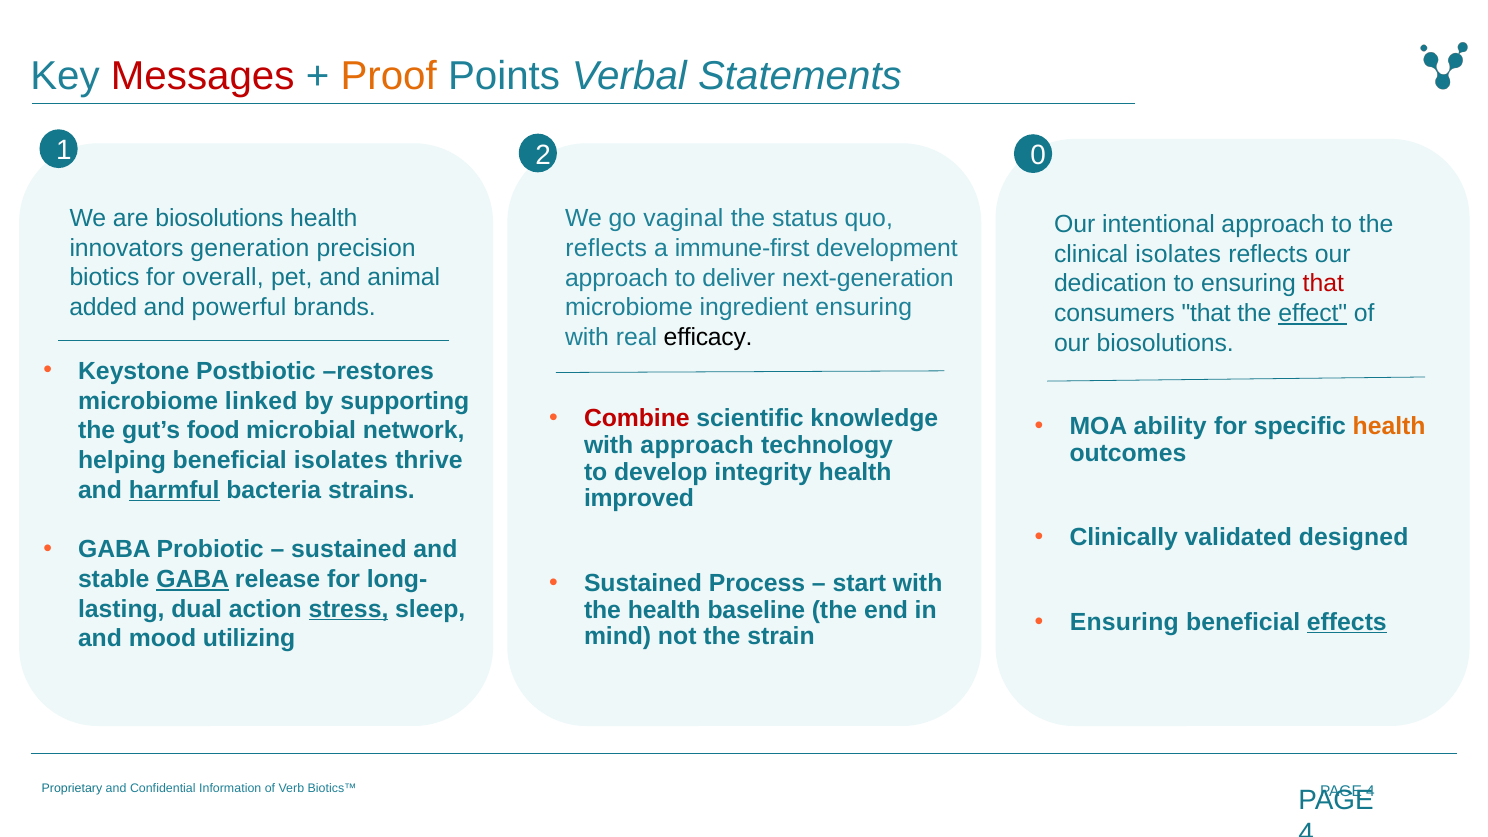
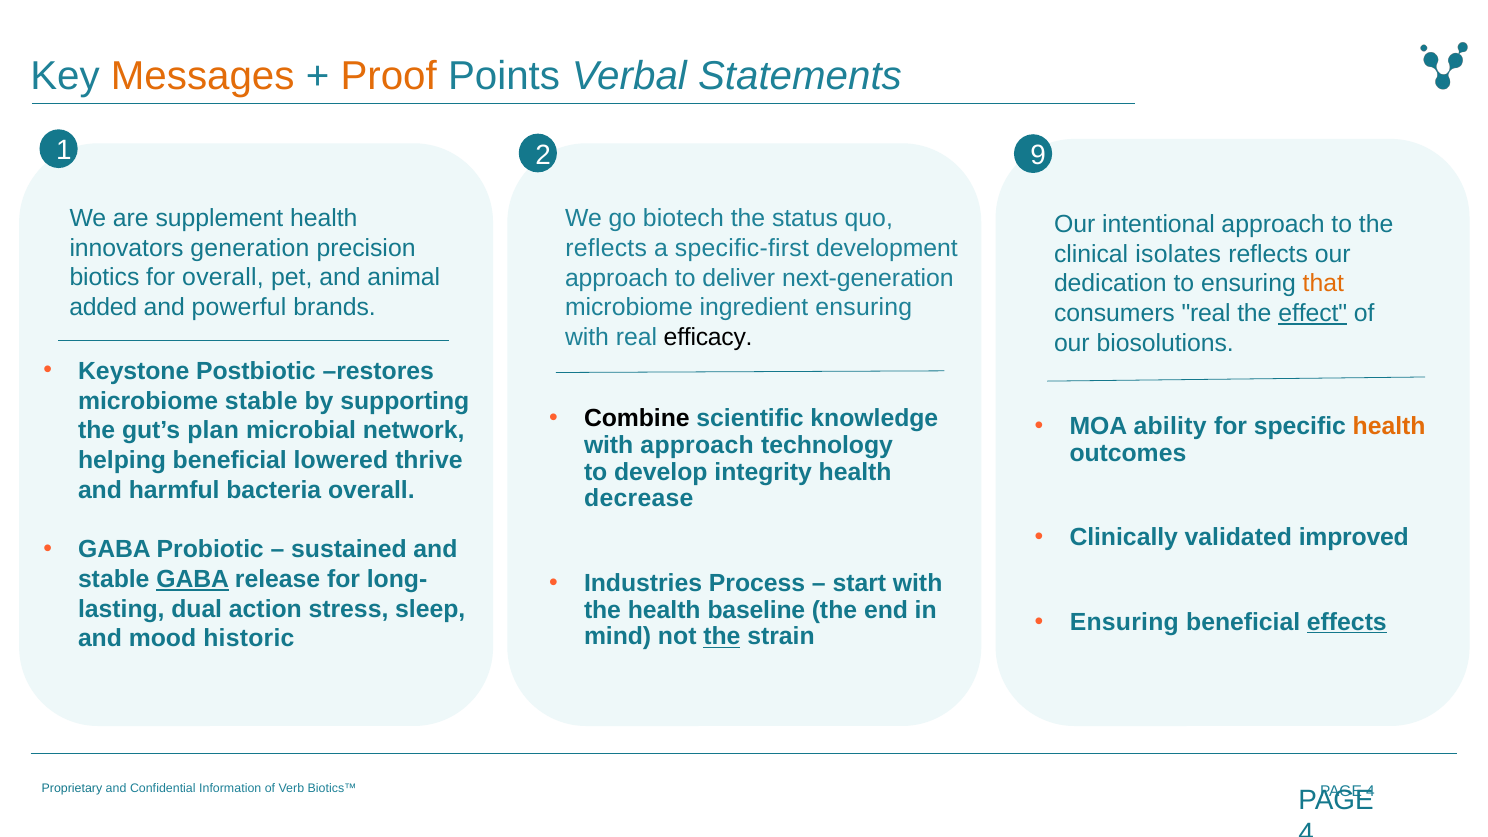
Messages colour: red -> orange
0: 0 -> 9
are biosolutions: biosolutions -> supplement
vaginal: vaginal -> biotech
immune-first: immune-first -> specific-first
that at (1323, 284) colour: red -> orange
consumers that: that -> real
microbiome linked: linked -> stable
Combine colour: red -> black
food: food -> plan
beneficial isolates: isolates -> lowered
harmful underline: present -> none
bacteria strains: strains -> overall
improved: improved -> decrease
designed: designed -> improved
Sustained at (643, 583): Sustained -> Industries
stress underline: present -> none
the at (722, 637) underline: none -> present
utilizing: utilizing -> historic
